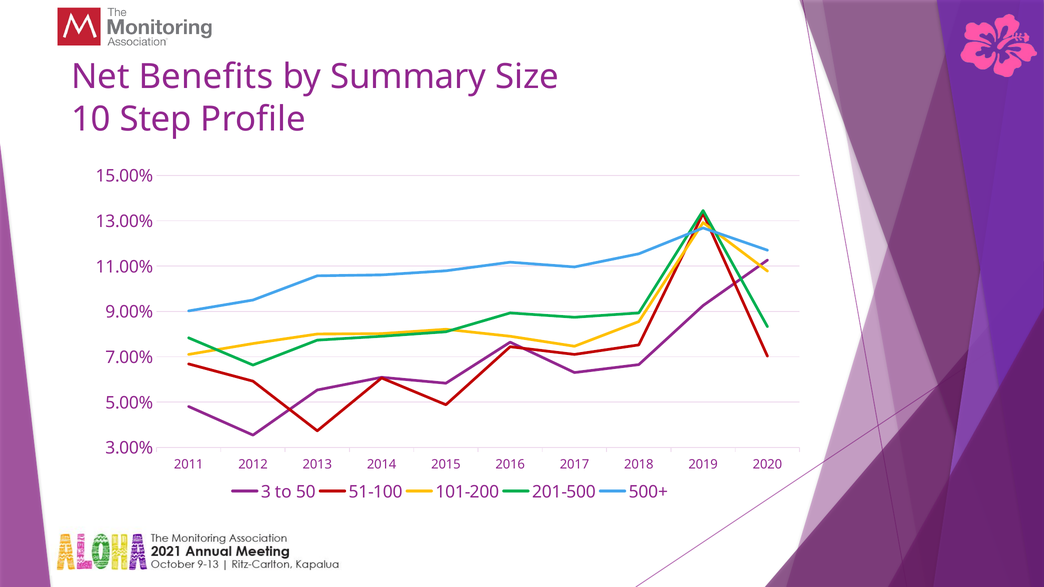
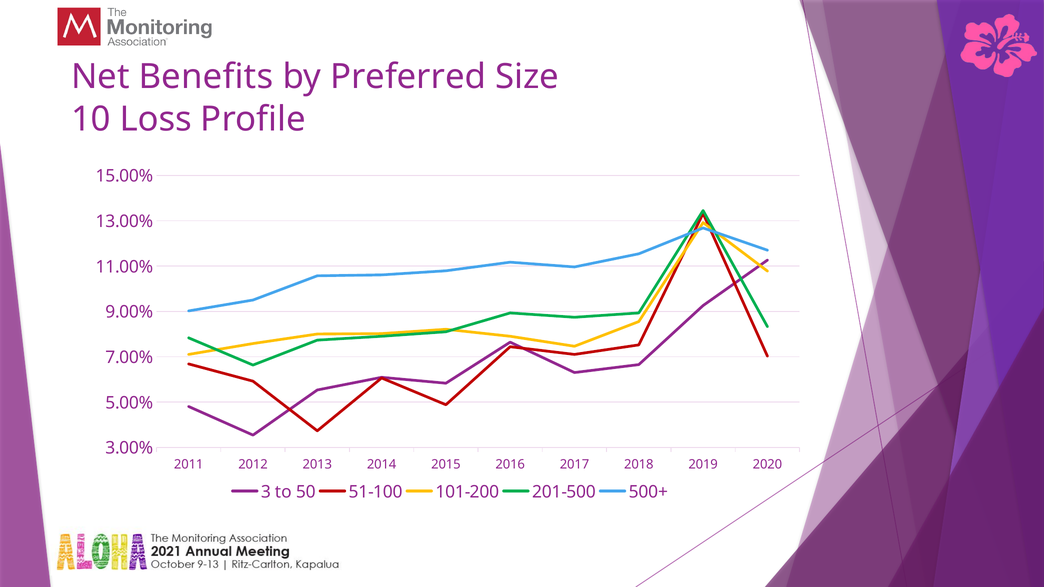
Summary: Summary -> Preferred
Step: Step -> Loss
